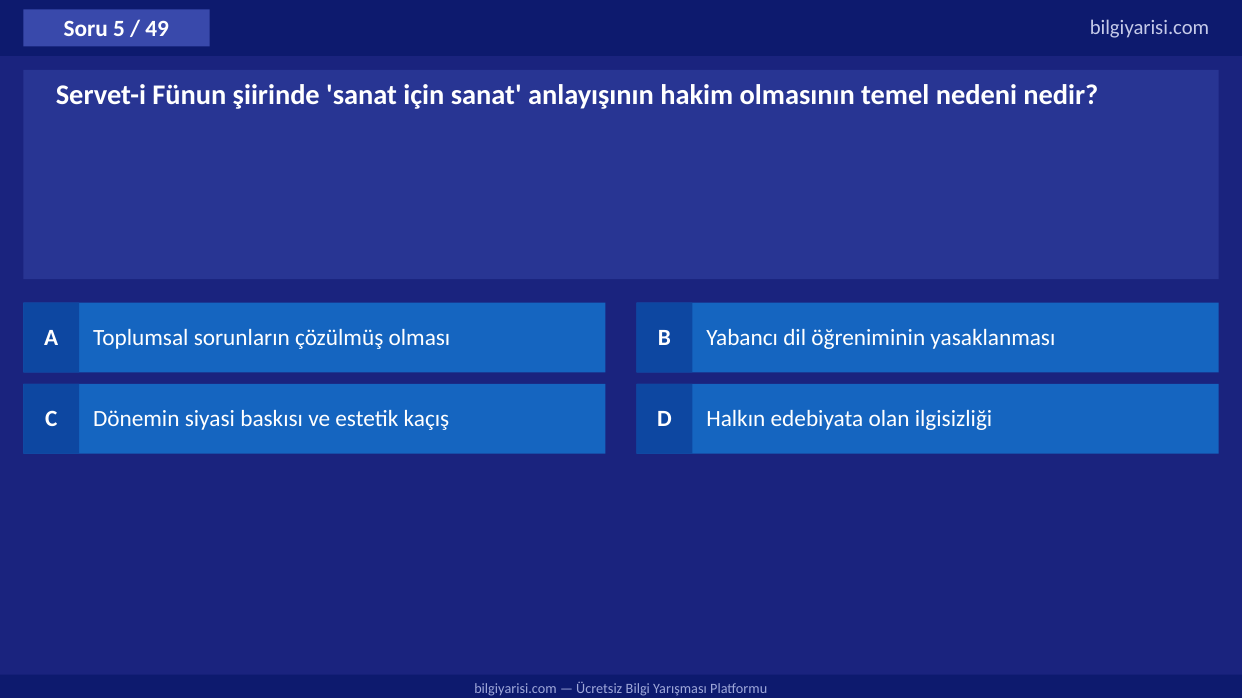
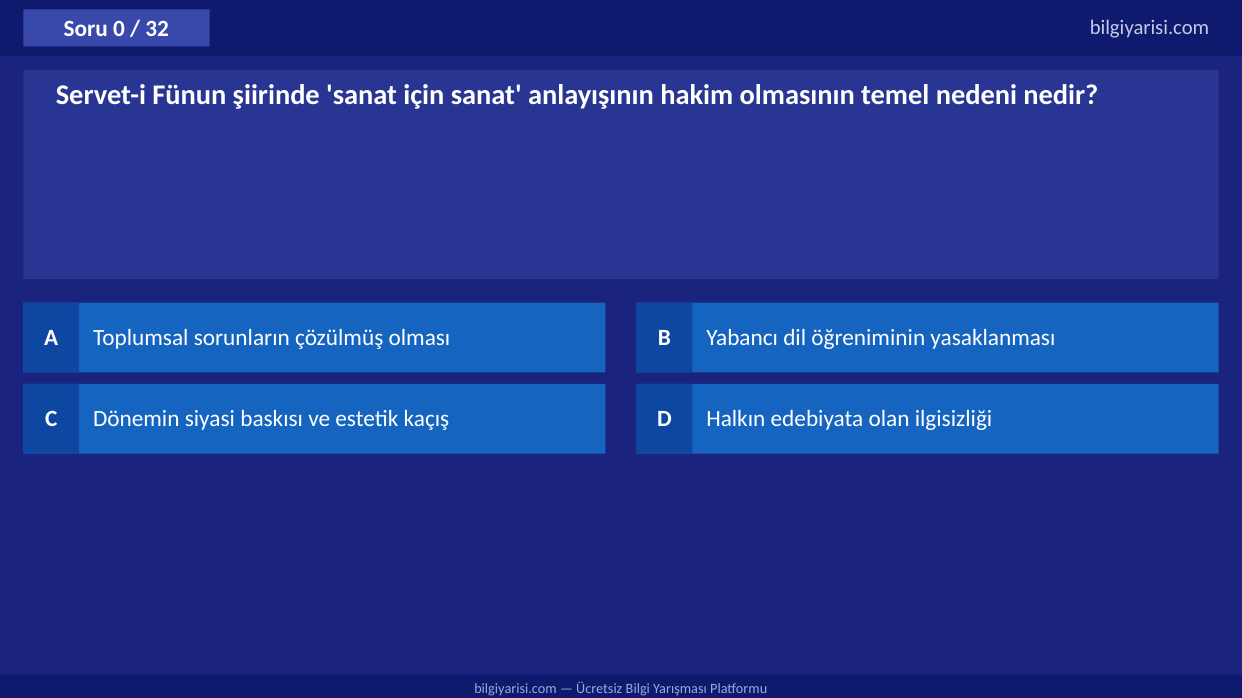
5: 5 -> 0
49: 49 -> 32
